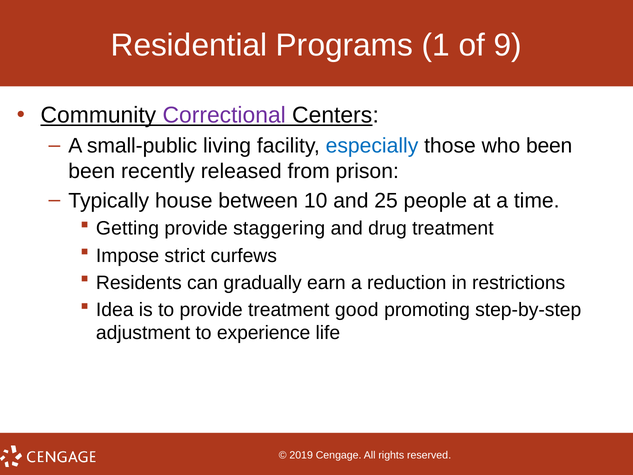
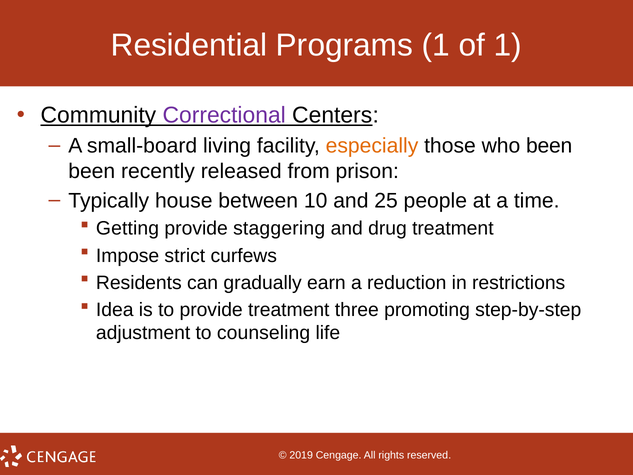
of 9: 9 -> 1
small-public: small-public -> small-board
especially colour: blue -> orange
good: good -> three
experience: experience -> counseling
